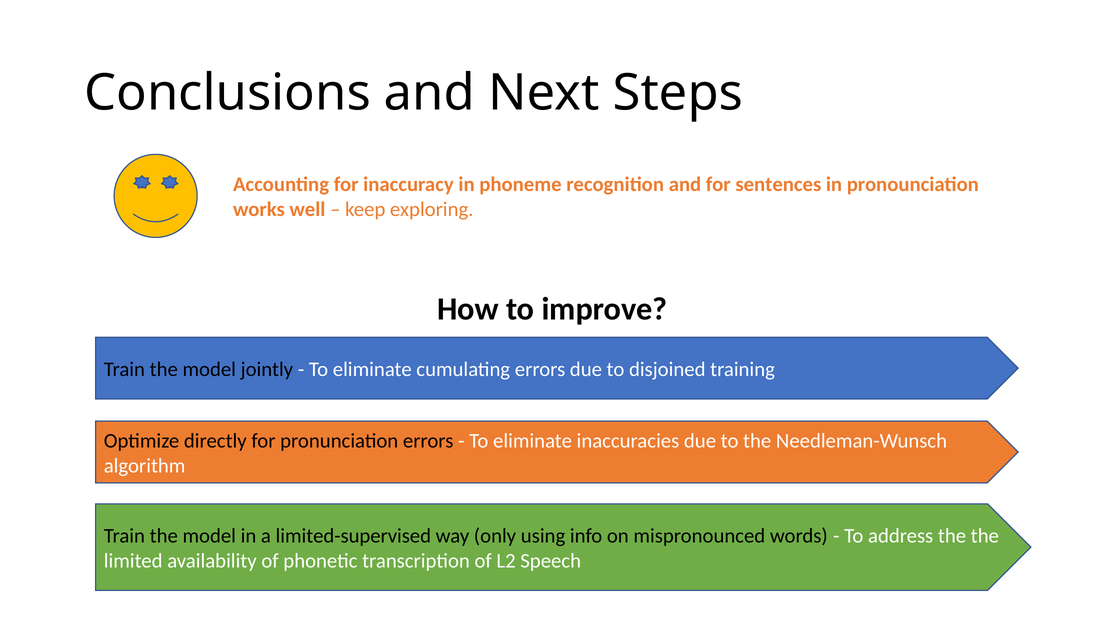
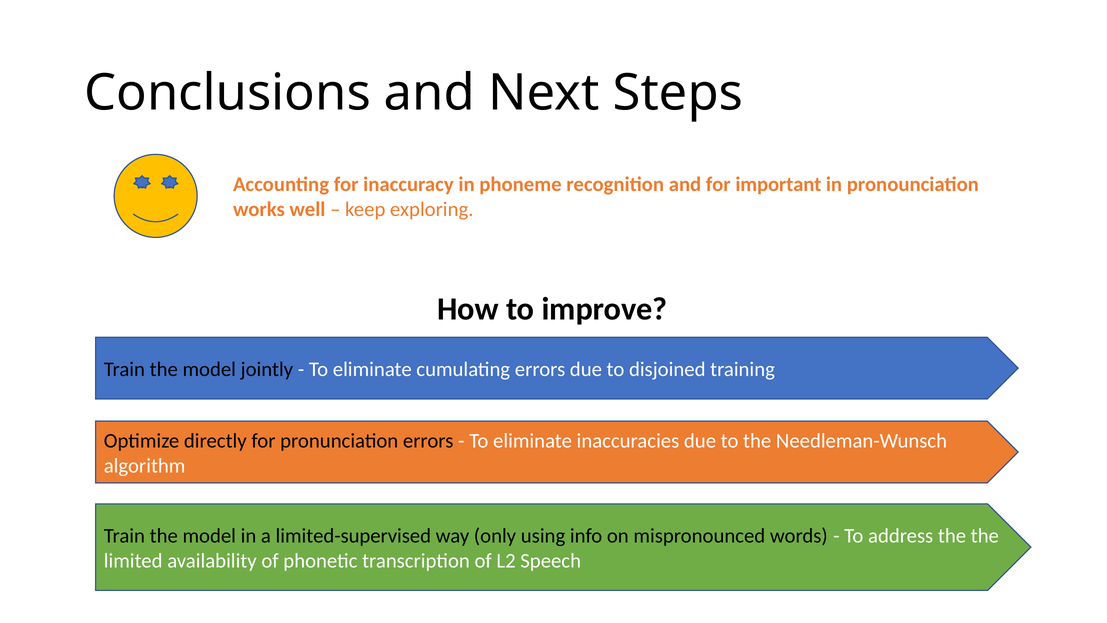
sentences: sentences -> important
